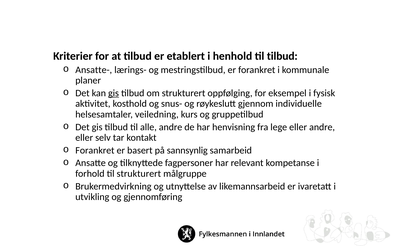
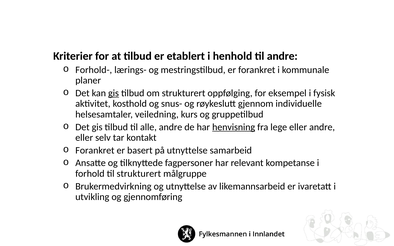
til tilbud: tilbud -> andre
Ansatte-: Ansatte- -> Forhold-
henvisning underline: none -> present
på sannsynlig: sannsynlig -> utnyttelse
